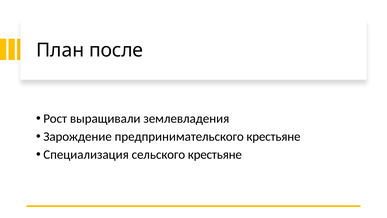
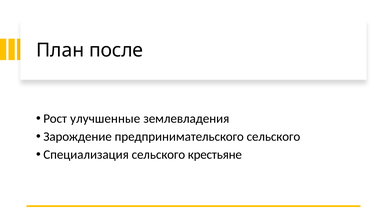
выращивали: выращивали -> улучшенные
предпринимательского крестьяне: крестьяне -> сельского
